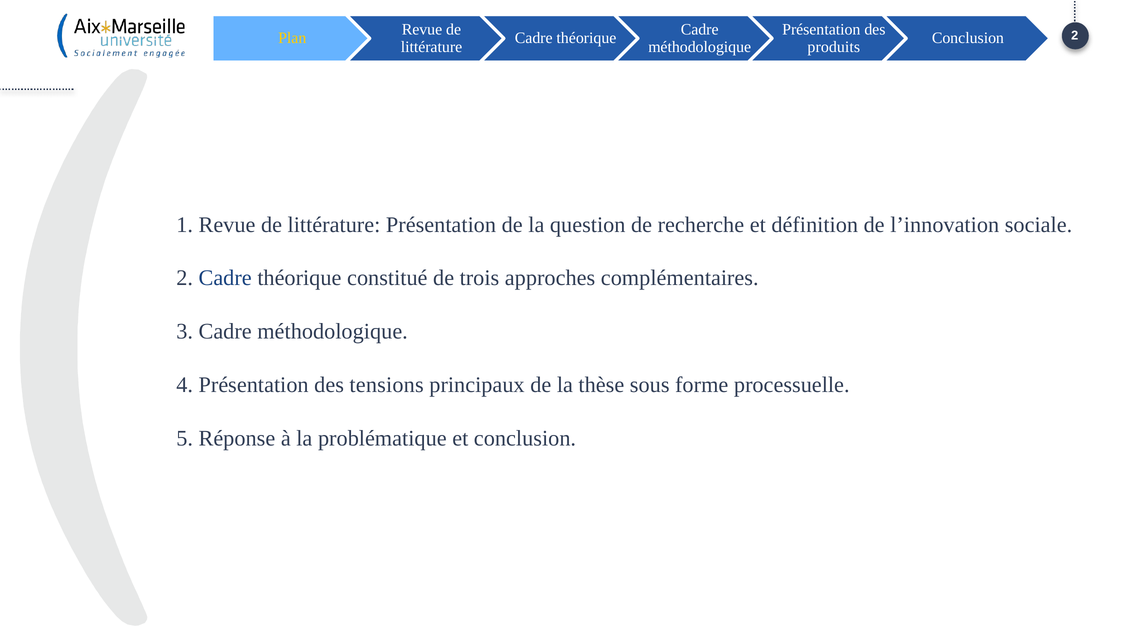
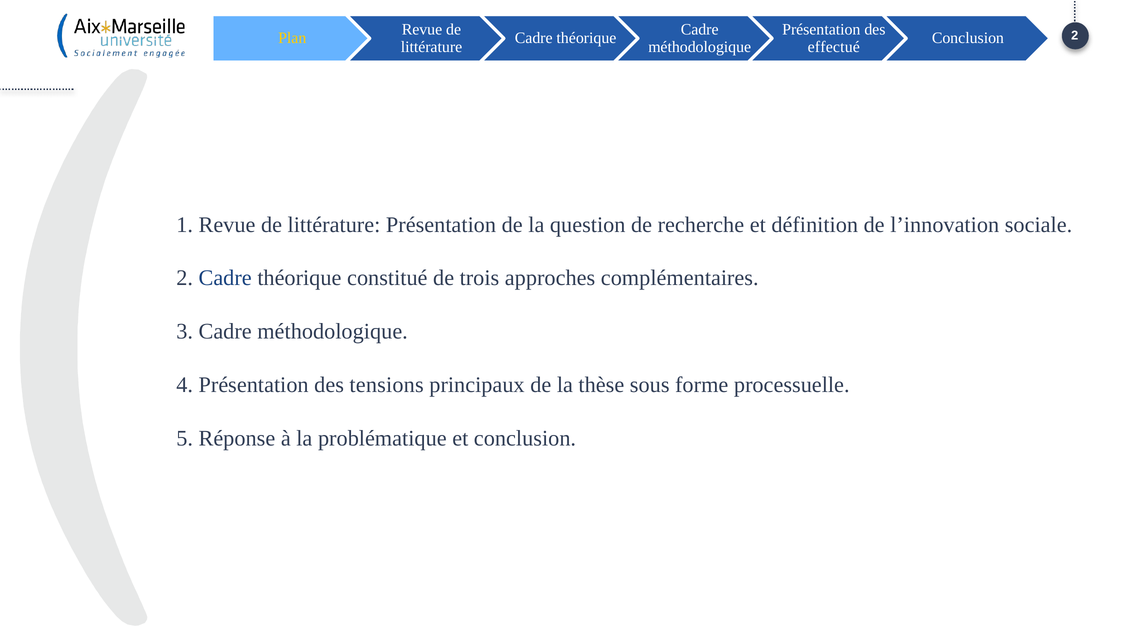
produits: produits -> effectué
